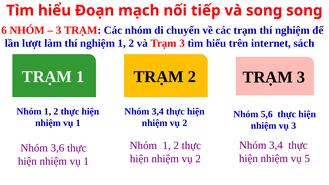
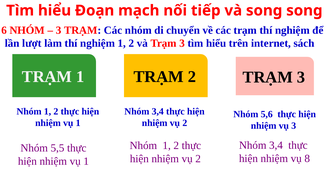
3,6: 3,6 -> 5,5
5: 5 -> 8
